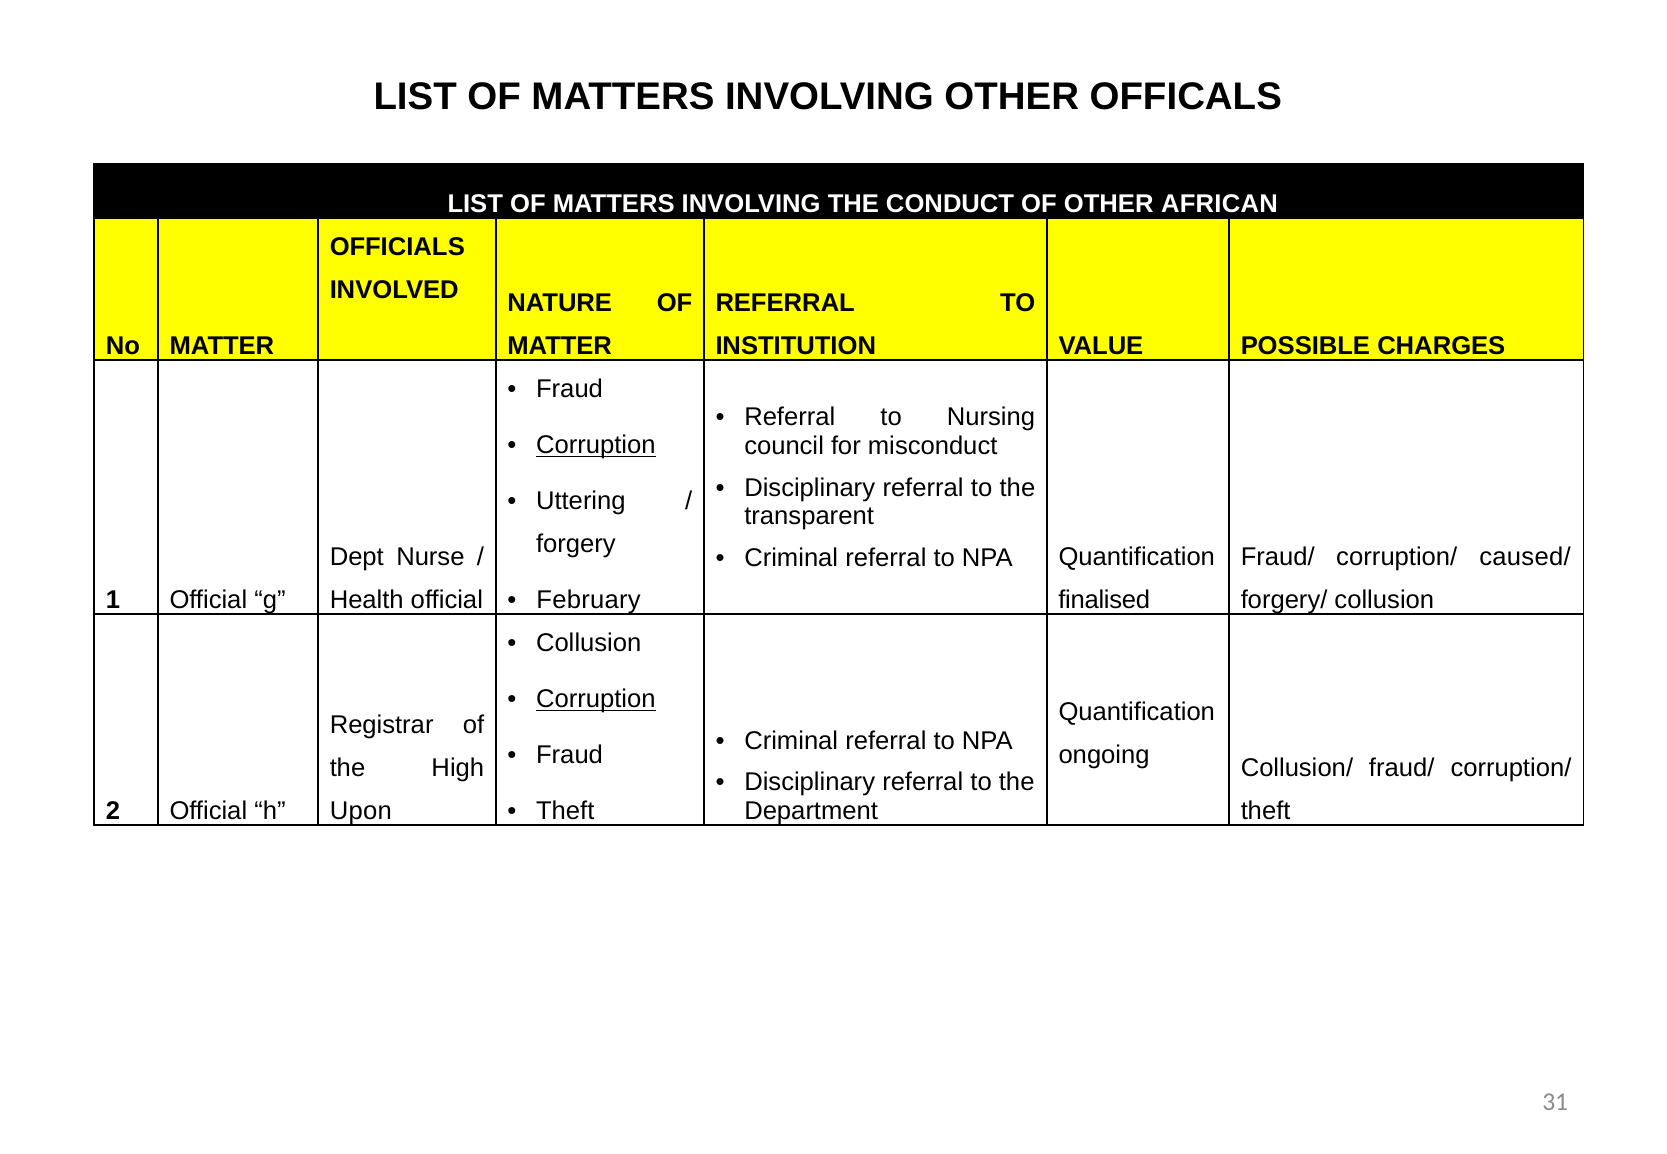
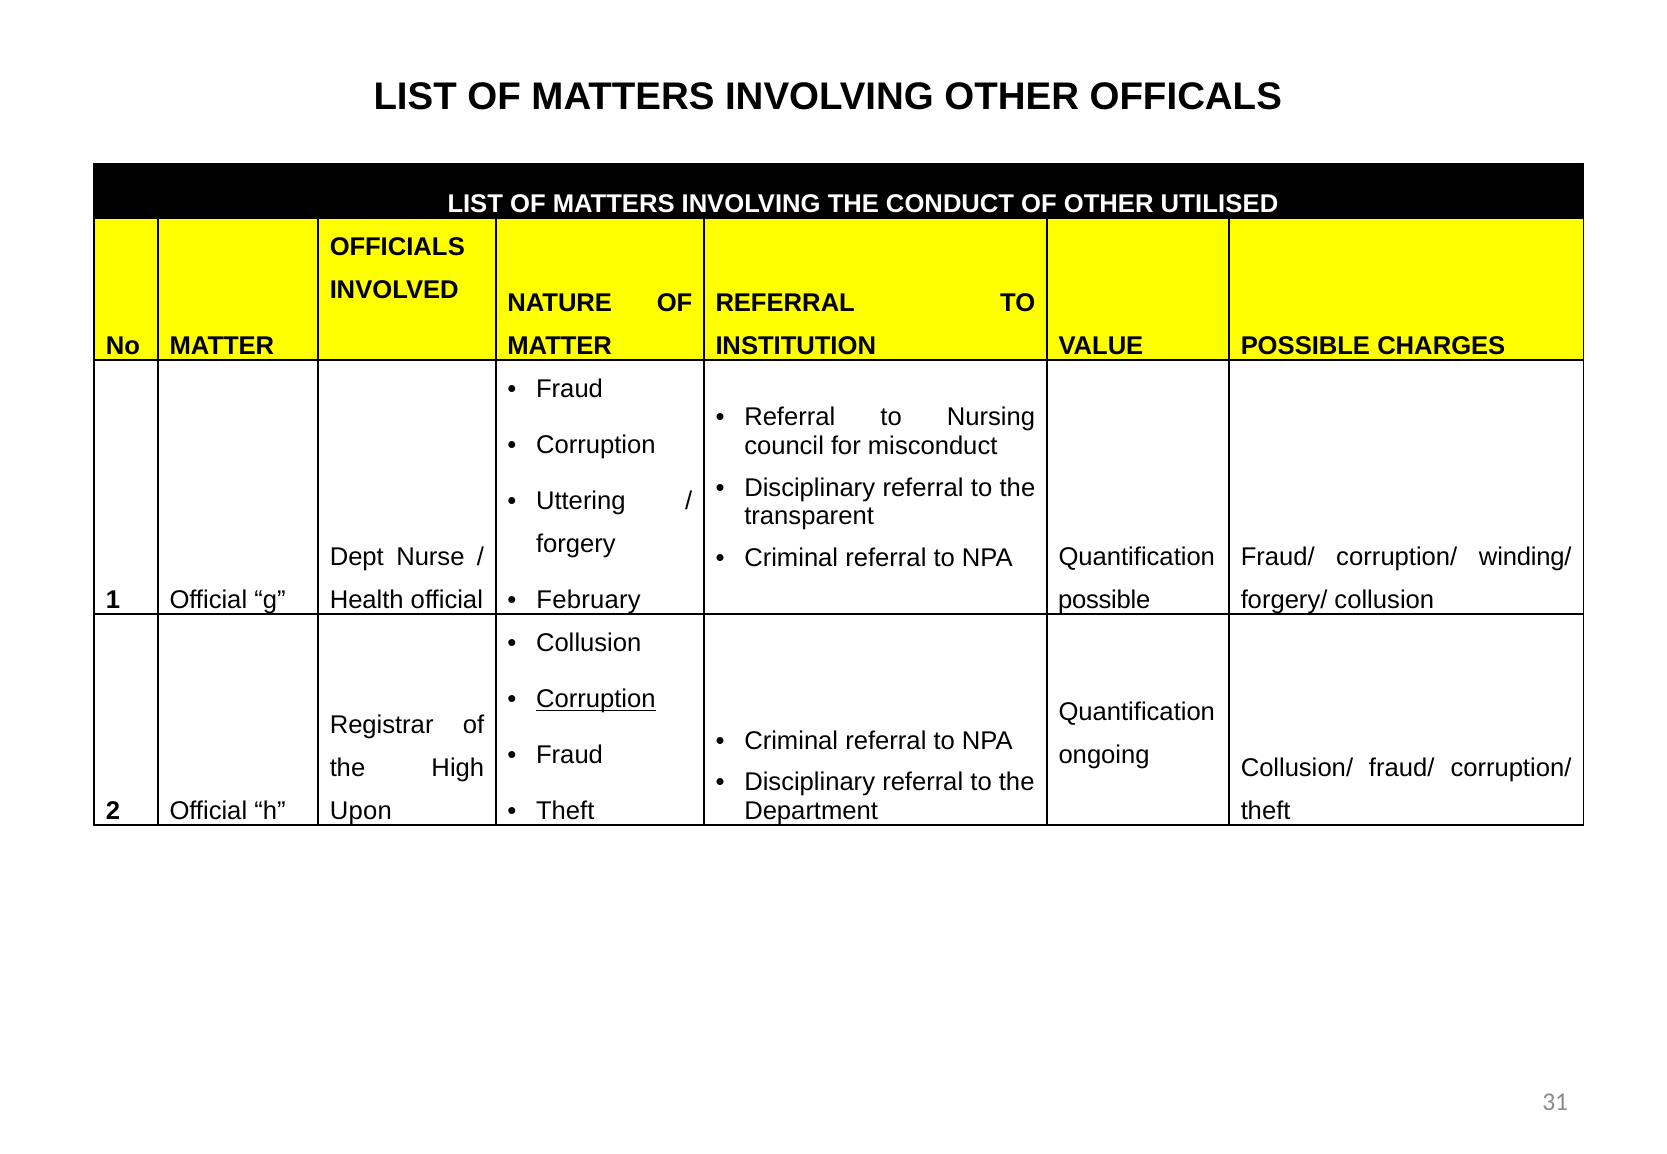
AFRICAN: AFRICAN -> UTILISED
Corruption at (596, 445) underline: present -> none
caused/: caused/ -> winding/
finalised at (1104, 600): finalised -> possible
